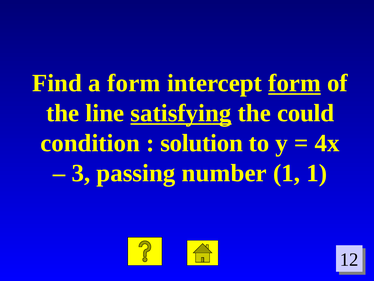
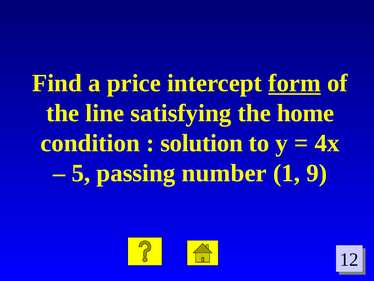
a form: form -> price
satisfying underline: present -> none
could: could -> home
3: 3 -> 5
1 1: 1 -> 9
